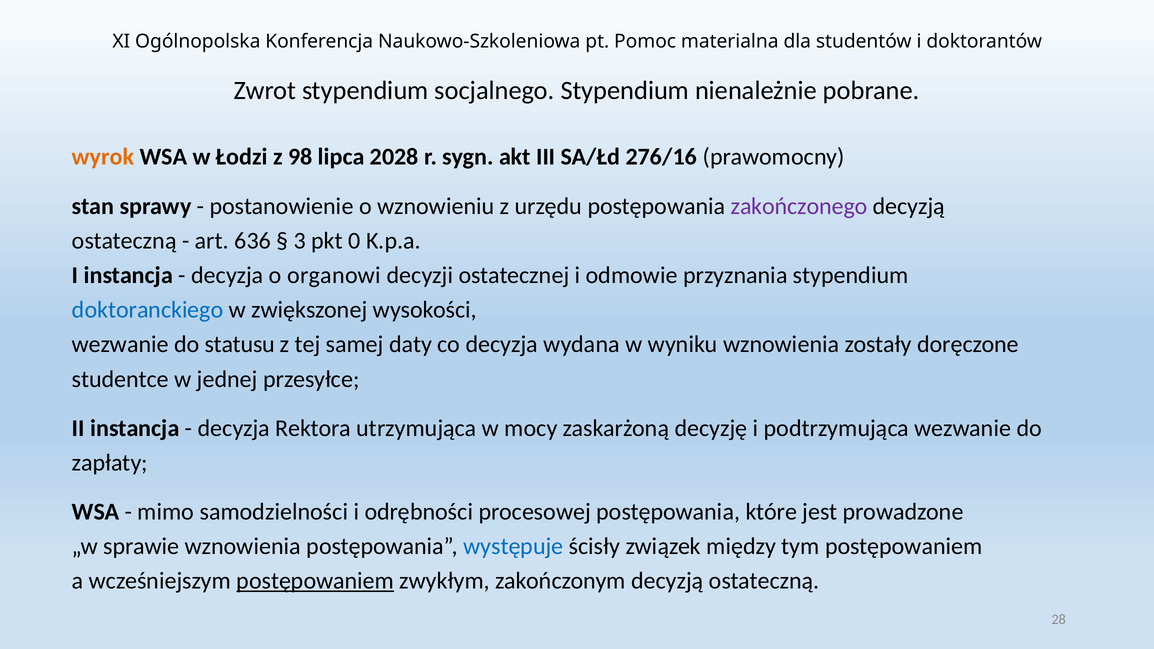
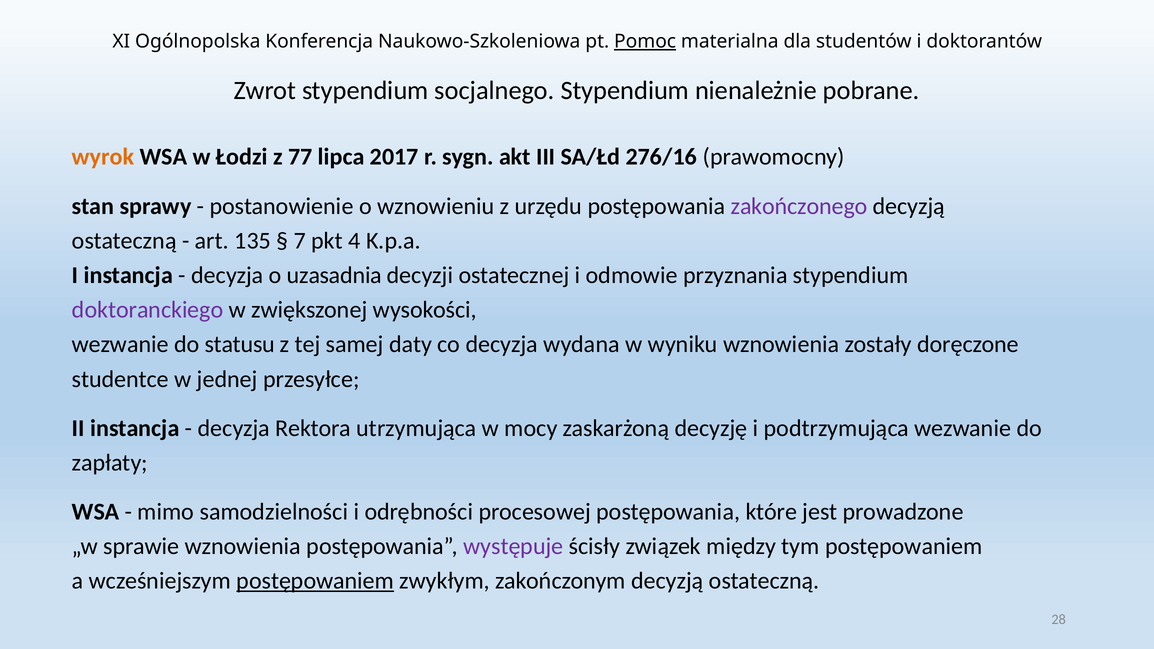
Pomoc underline: none -> present
98: 98 -> 77
2028: 2028 -> 2017
636: 636 -> 135
3: 3 -> 7
0: 0 -> 4
organowi: organowi -> uzasadnia
doktoranckiego colour: blue -> purple
występuje colour: blue -> purple
